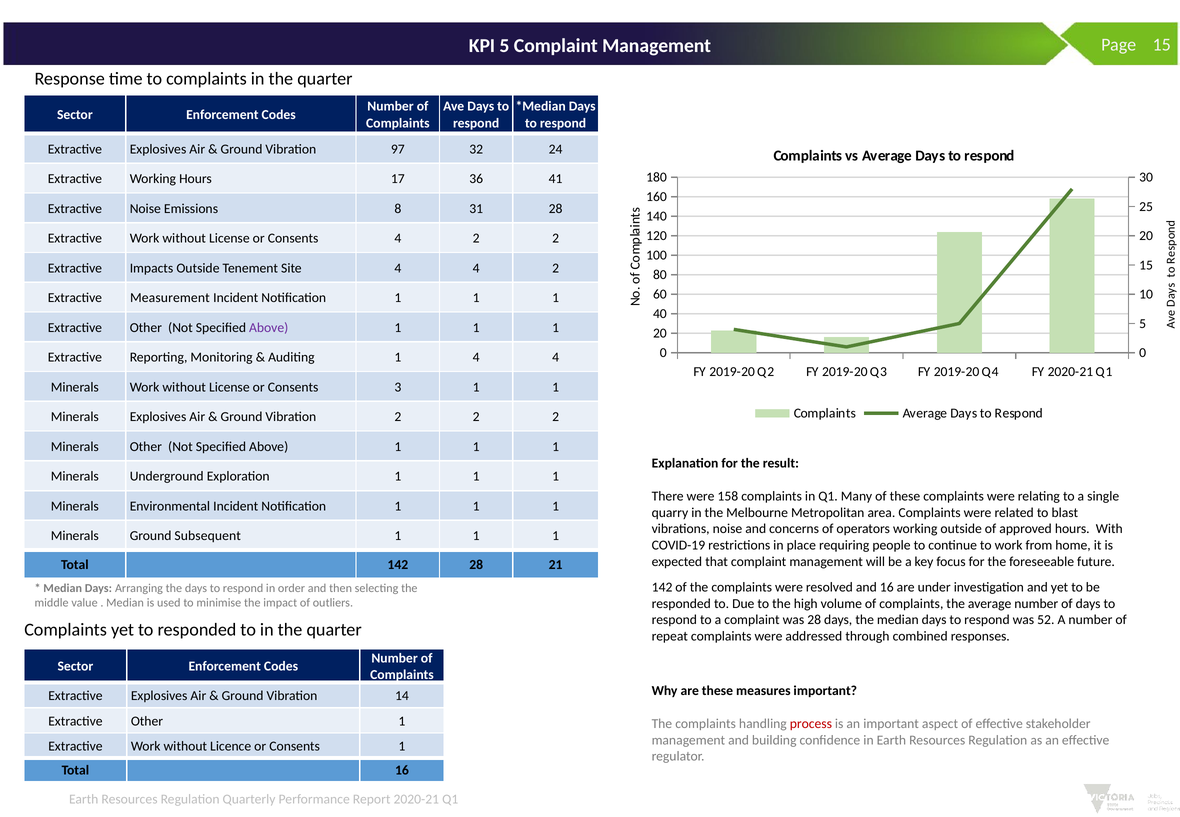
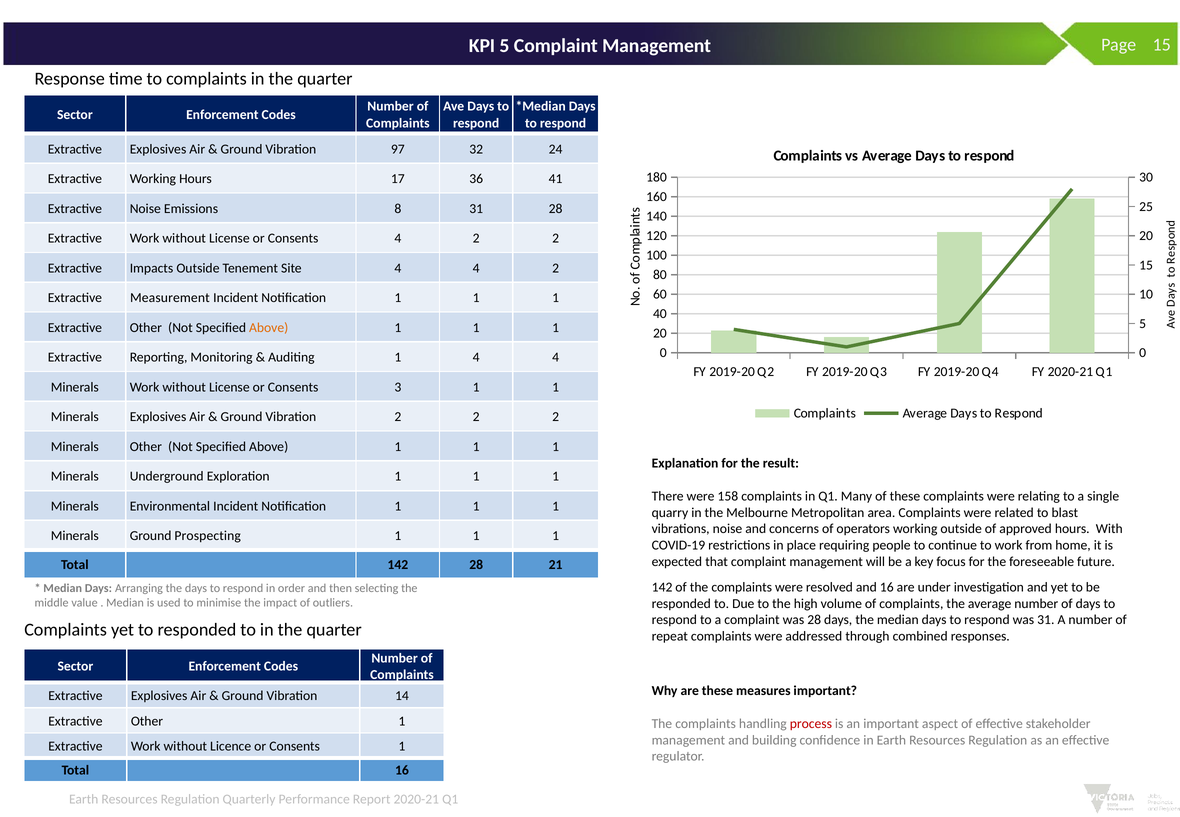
Above at (269, 328) colour: purple -> orange
Subsequent: Subsequent -> Prospecting
was 52: 52 -> 31
